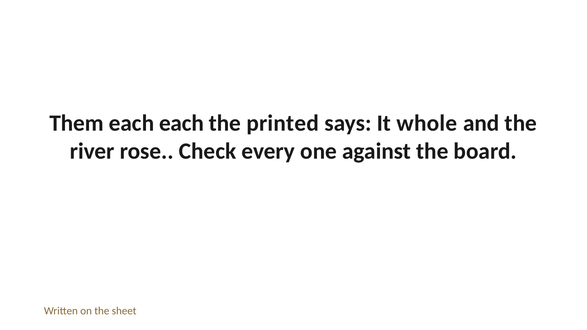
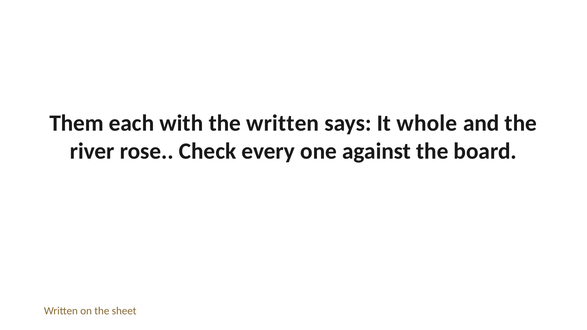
each each: each -> with
the printed: printed -> written
